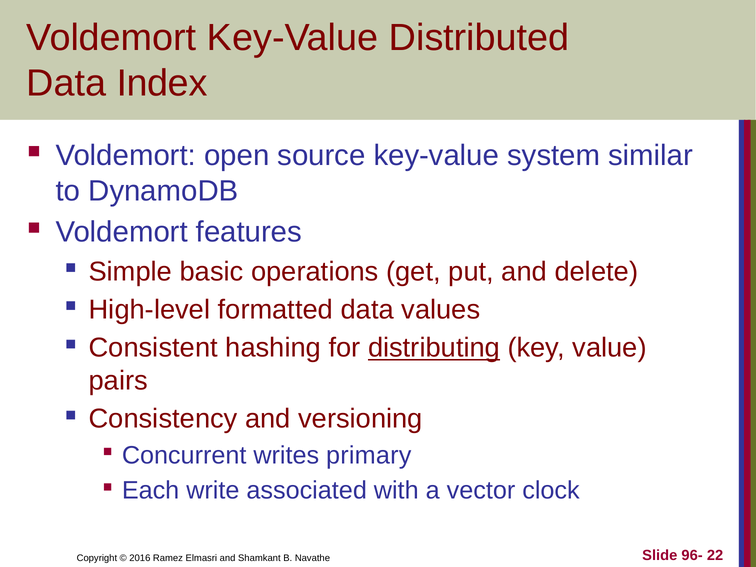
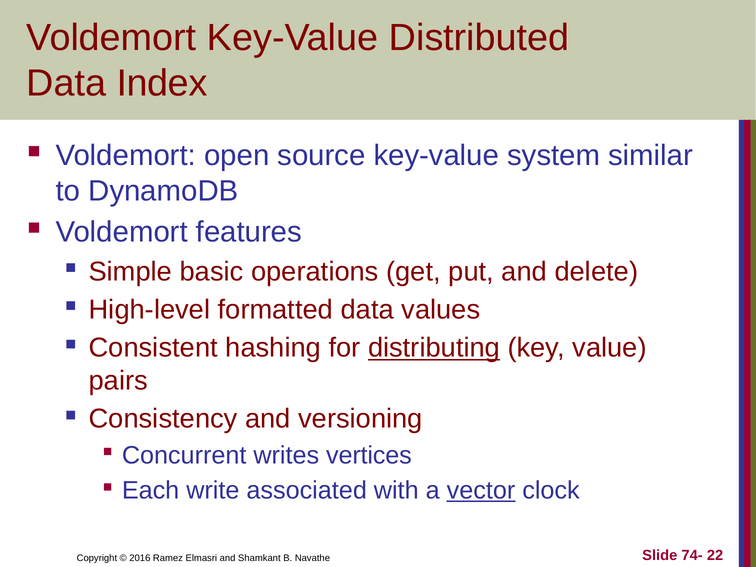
primary: primary -> vertices
vector underline: none -> present
96-: 96- -> 74-
